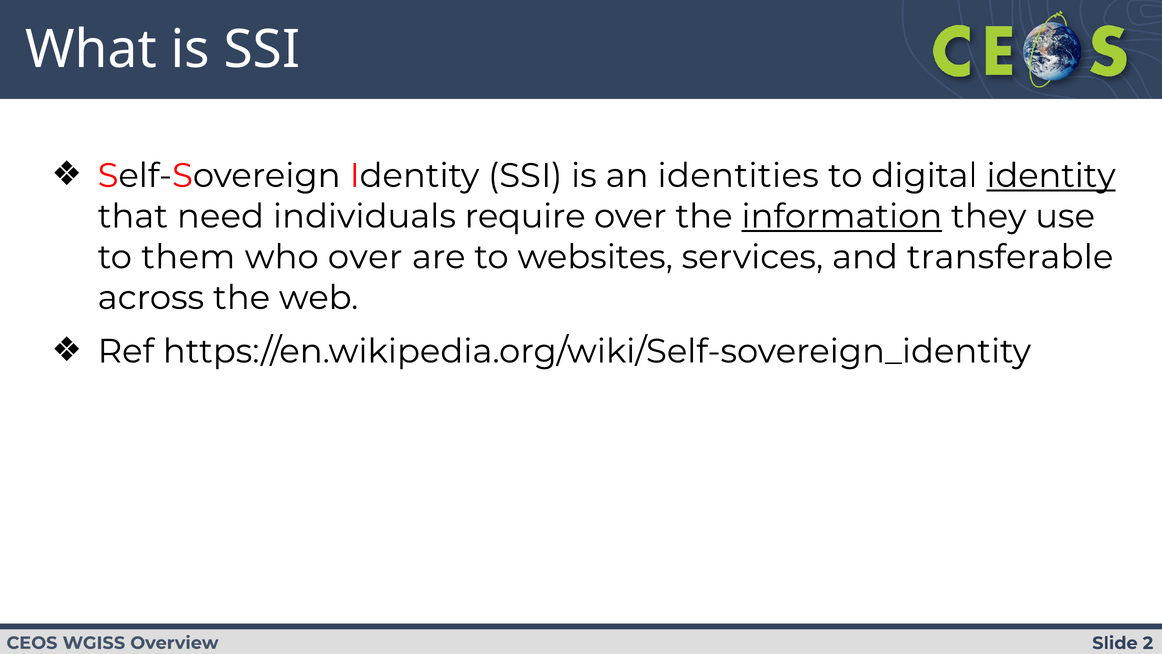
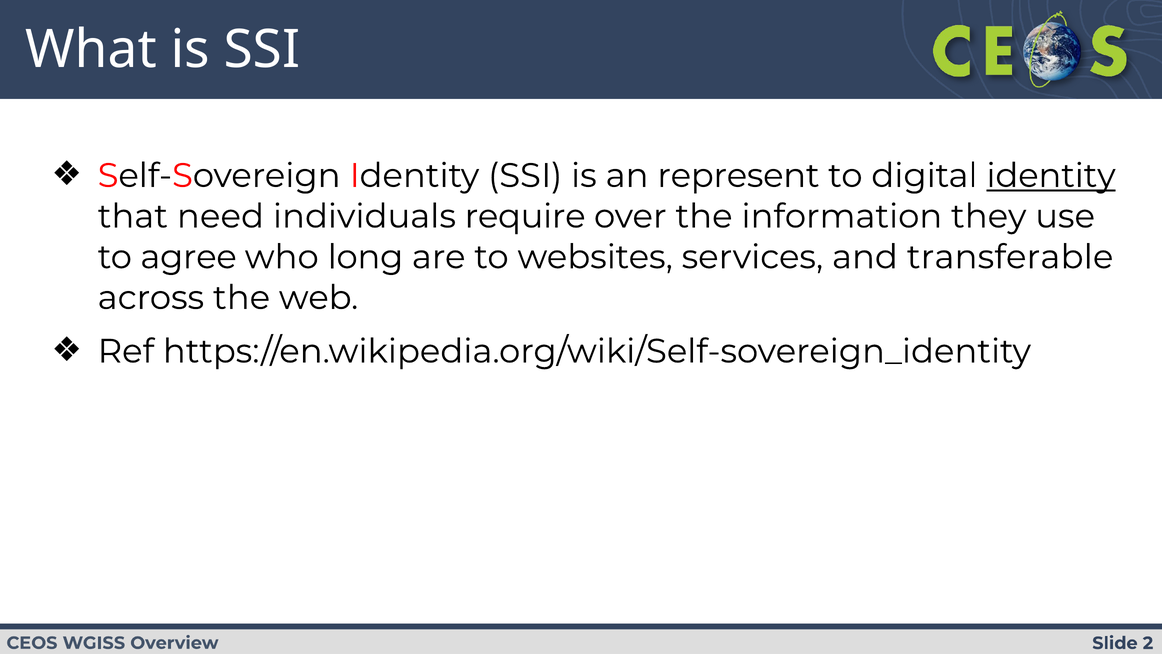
identities: identities -> represent
information underline: present -> none
them: them -> agree
who over: over -> long
